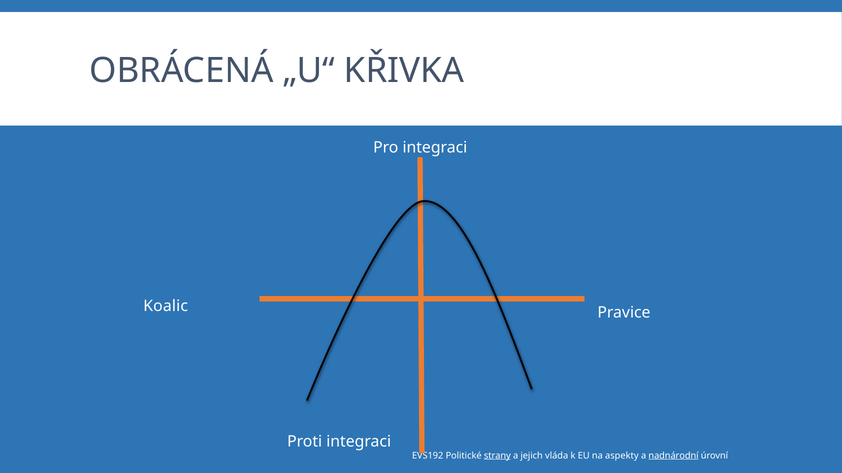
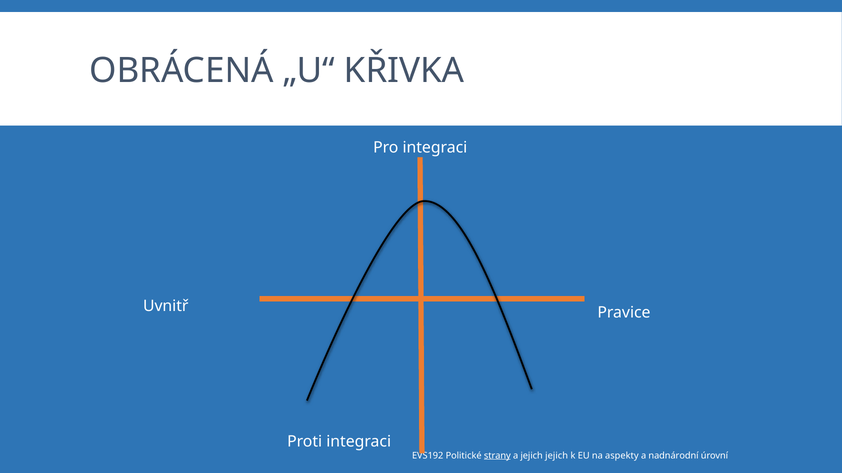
Koalic: Koalic -> Uvnitř
jejich vláda: vláda -> jejich
nadnárodní underline: present -> none
